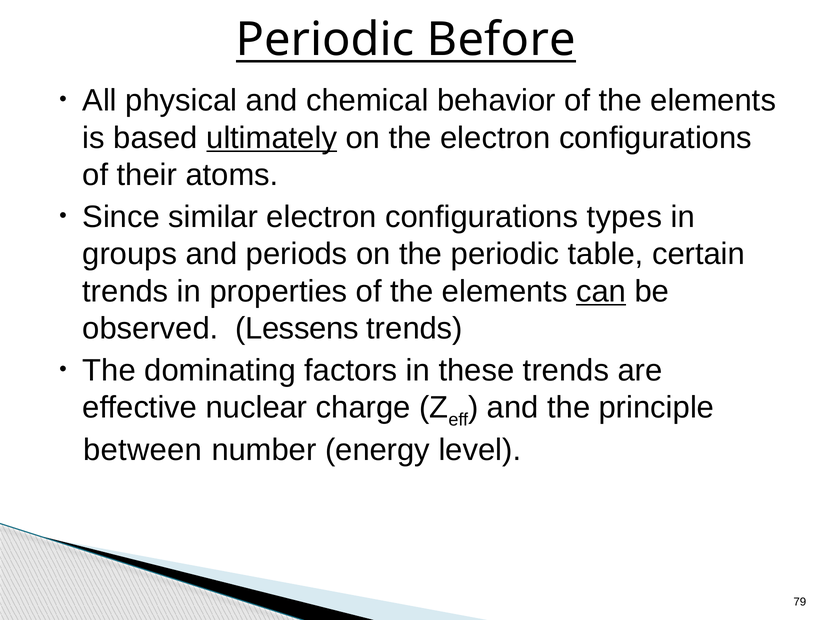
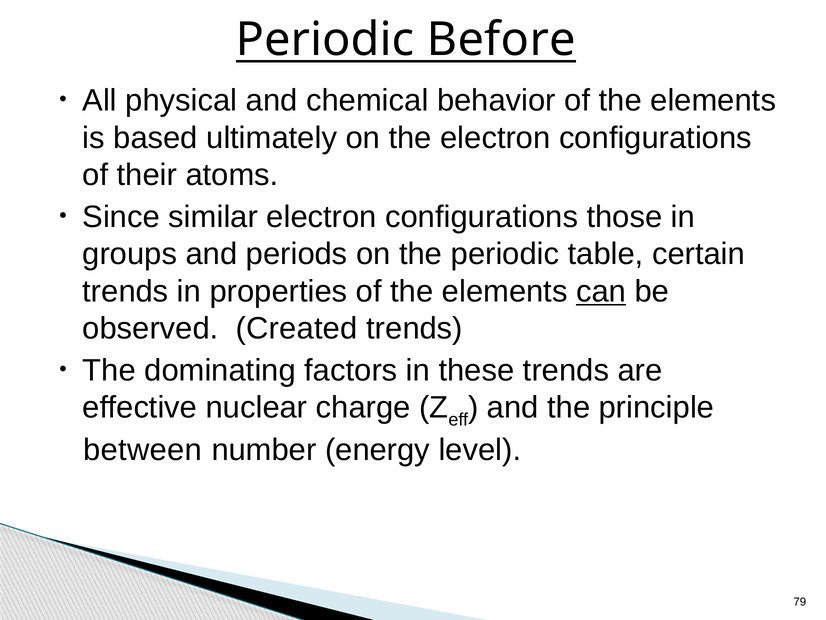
ultimately underline: present -> none
types: types -> those
Lessens: Lessens -> Created
